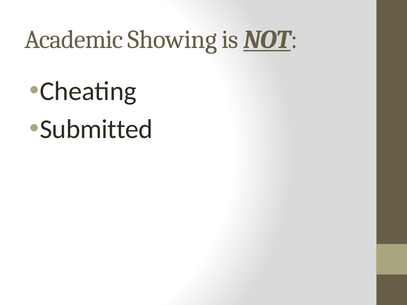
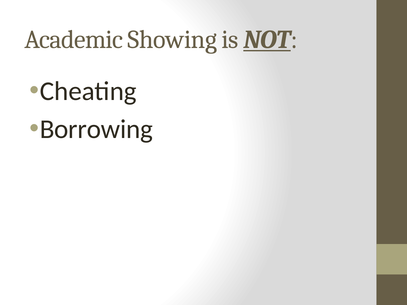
Submitted: Submitted -> Borrowing
